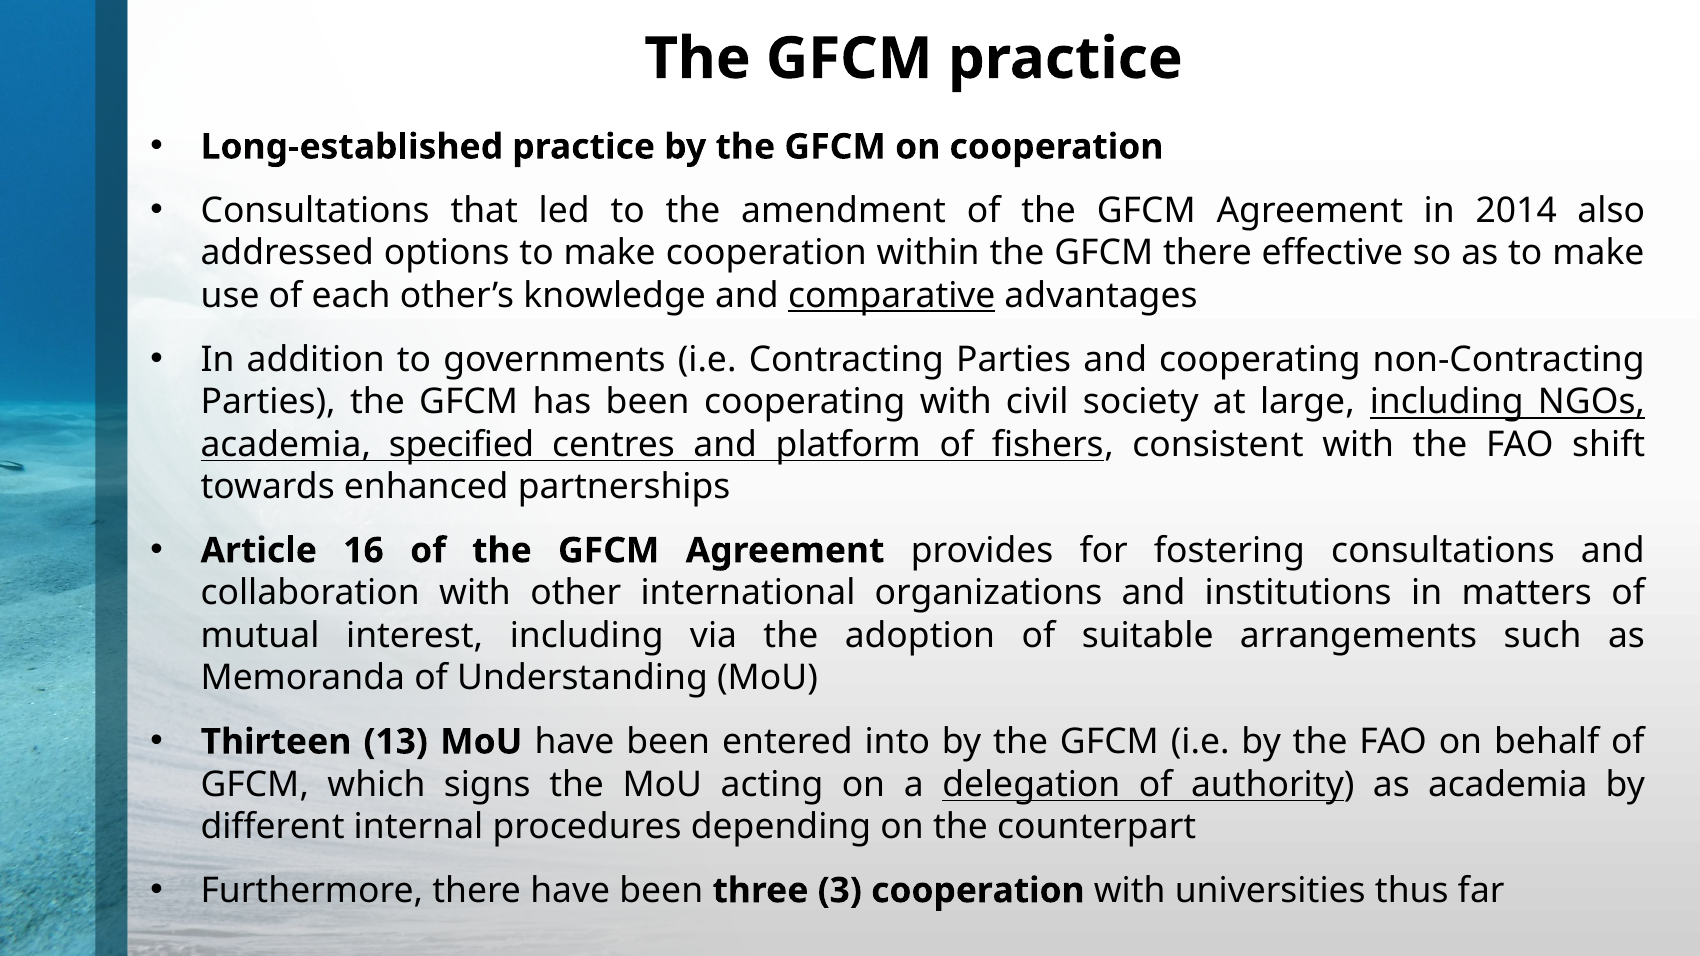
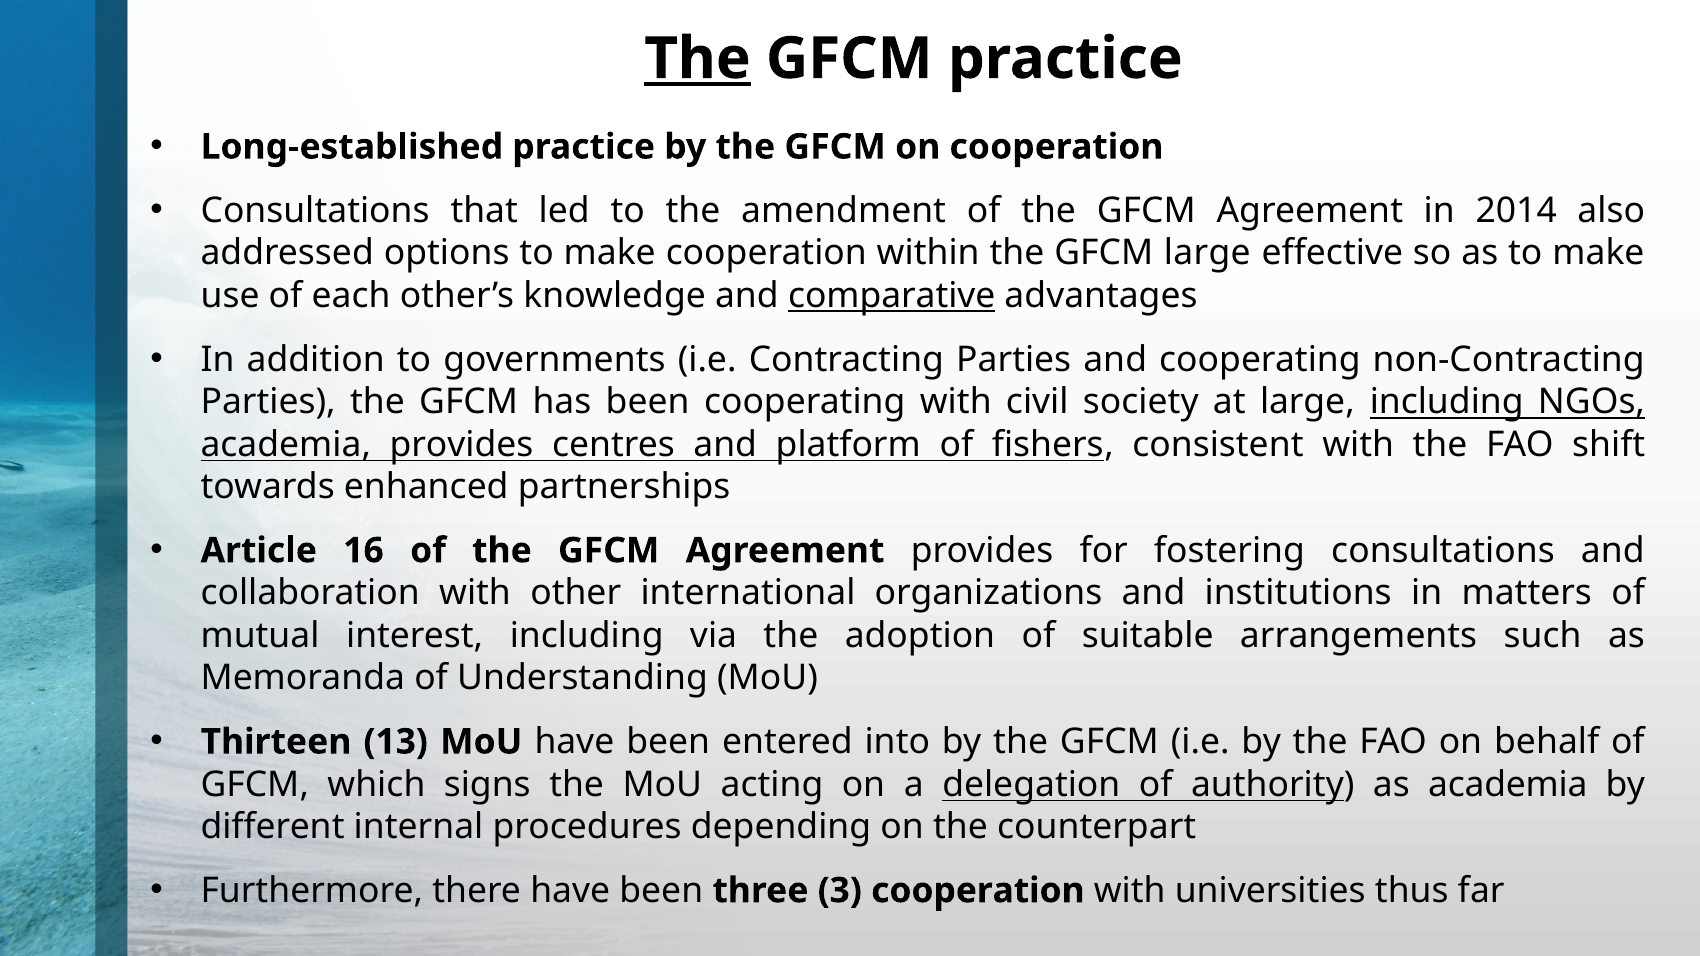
The at (697, 59) underline: none -> present
GFCM there: there -> large
academia specified: specified -> provides
